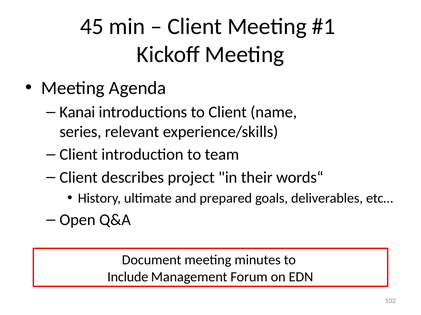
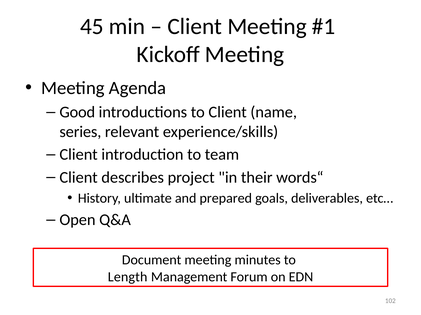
Kanai: Kanai -> Good
Include: Include -> Length
